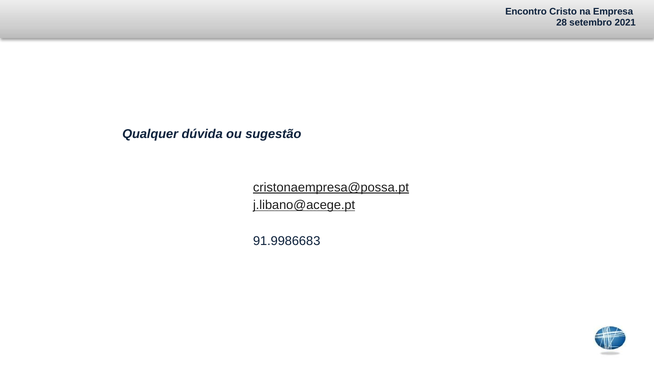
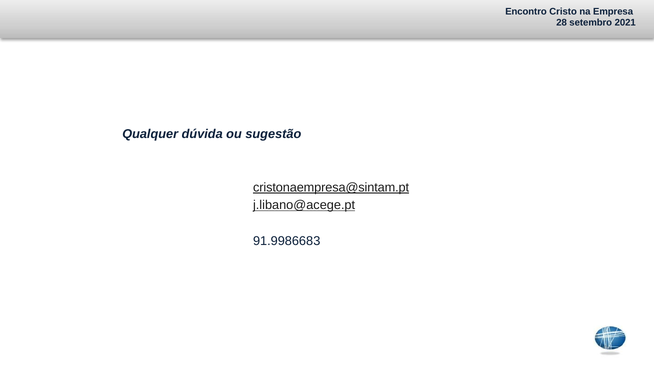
cristonaempresa@possa.pt: cristonaempresa@possa.pt -> cristonaempresa@sintam.pt
